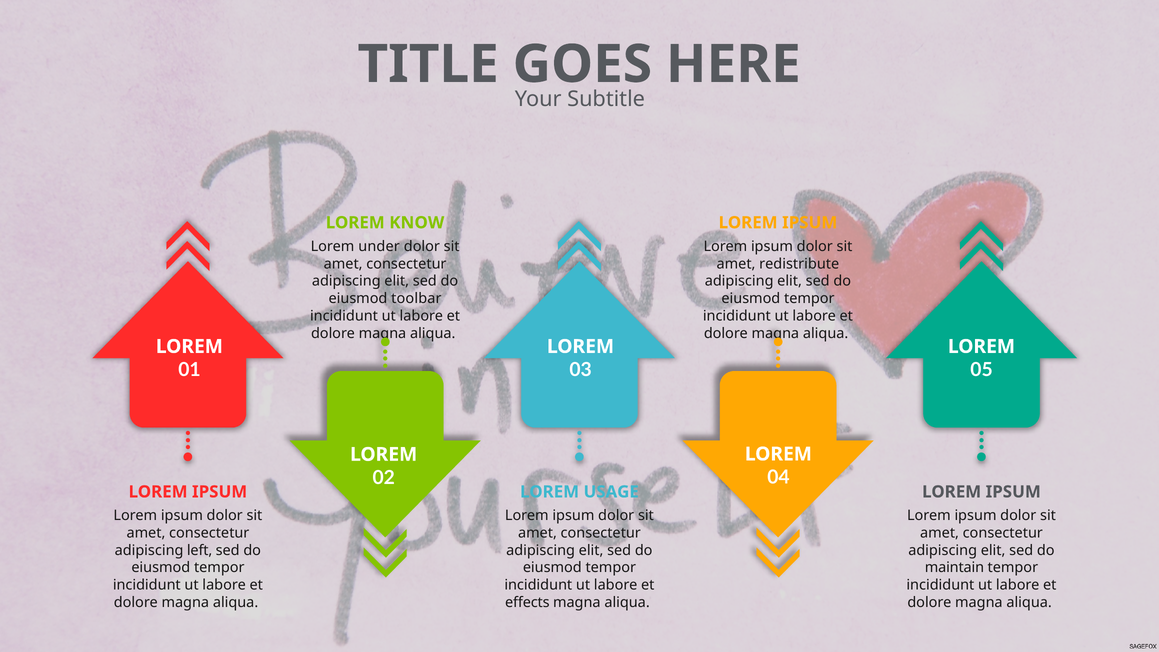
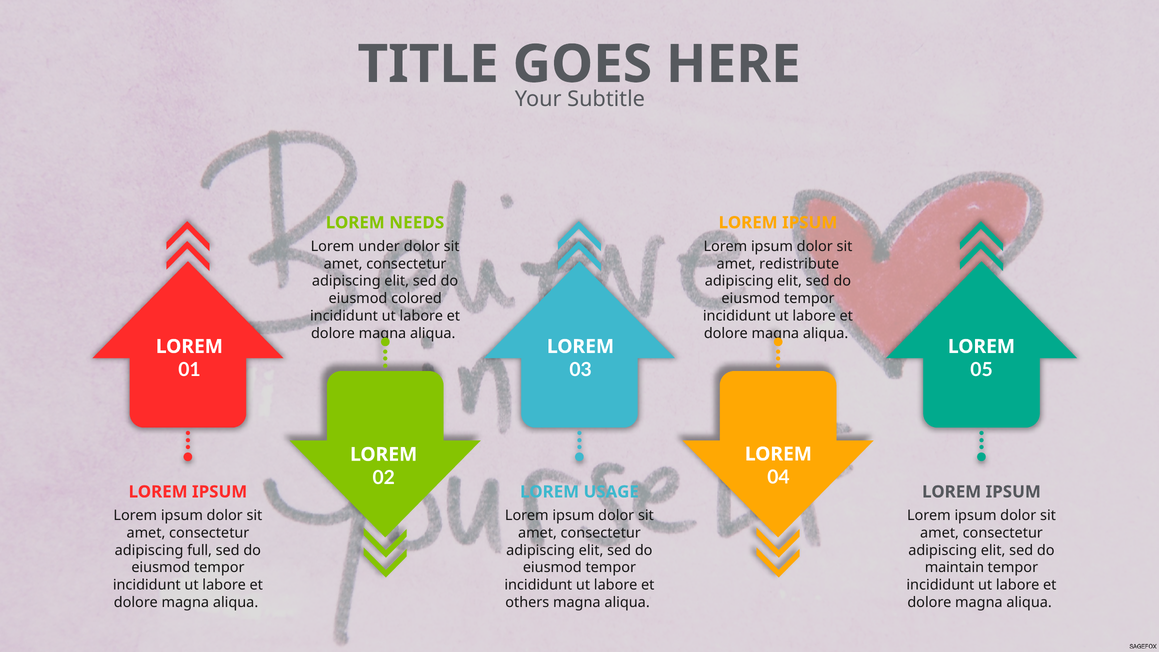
KNOW: KNOW -> NEEDS
toolbar: toolbar -> colored
left: left -> full
effects: effects -> others
